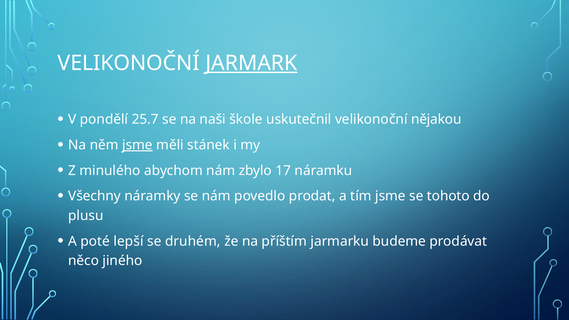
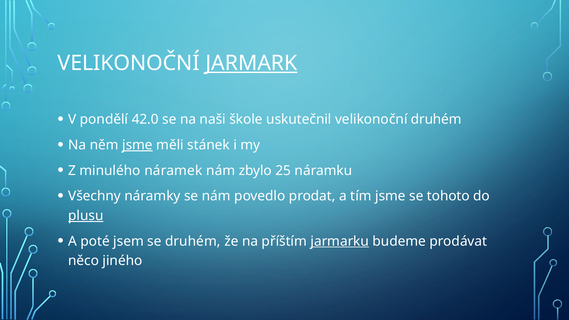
25.7: 25.7 -> 42.0
velikonoční nějakou: nějakou -> druhém
abychom: abychom -> náramek
17: 17 -> 25
plusu underline: none -> present
lepší: lepší -> jsem
jarmarku underline: none -> present
